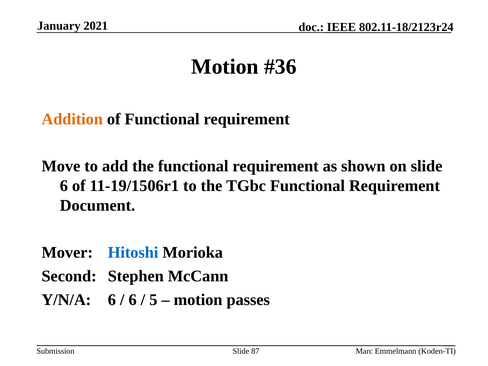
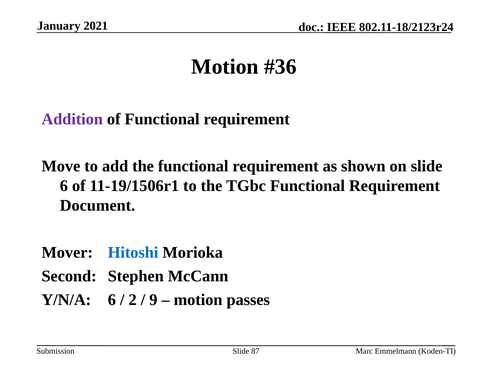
Addition colour: orange -> purple
6 at (133, 300): 6 -> 2
5: 5 -> 9
